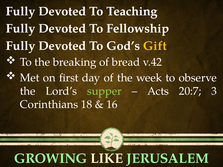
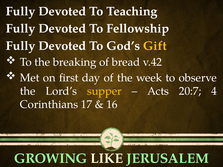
supper colour: light green -> yellow
3: 3 -> 4
18: 18 -> 17
